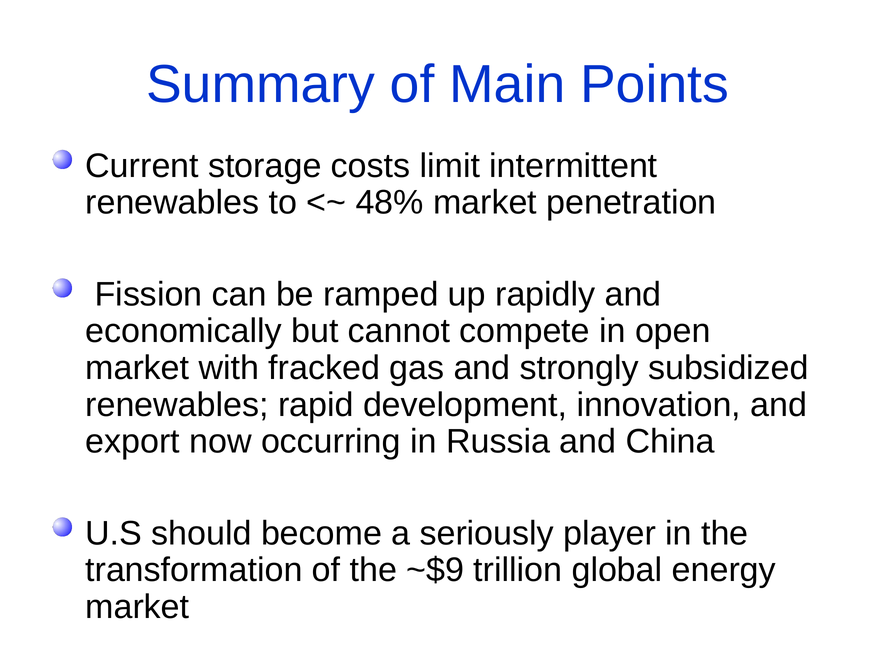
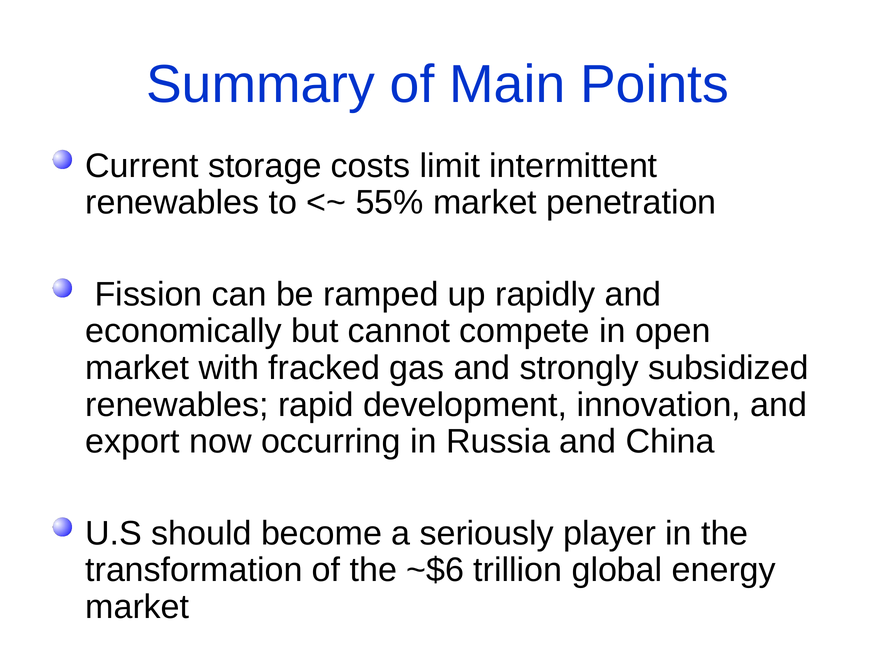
48%: 48% -> 55%
~$9: ~$9 -> ~$6
